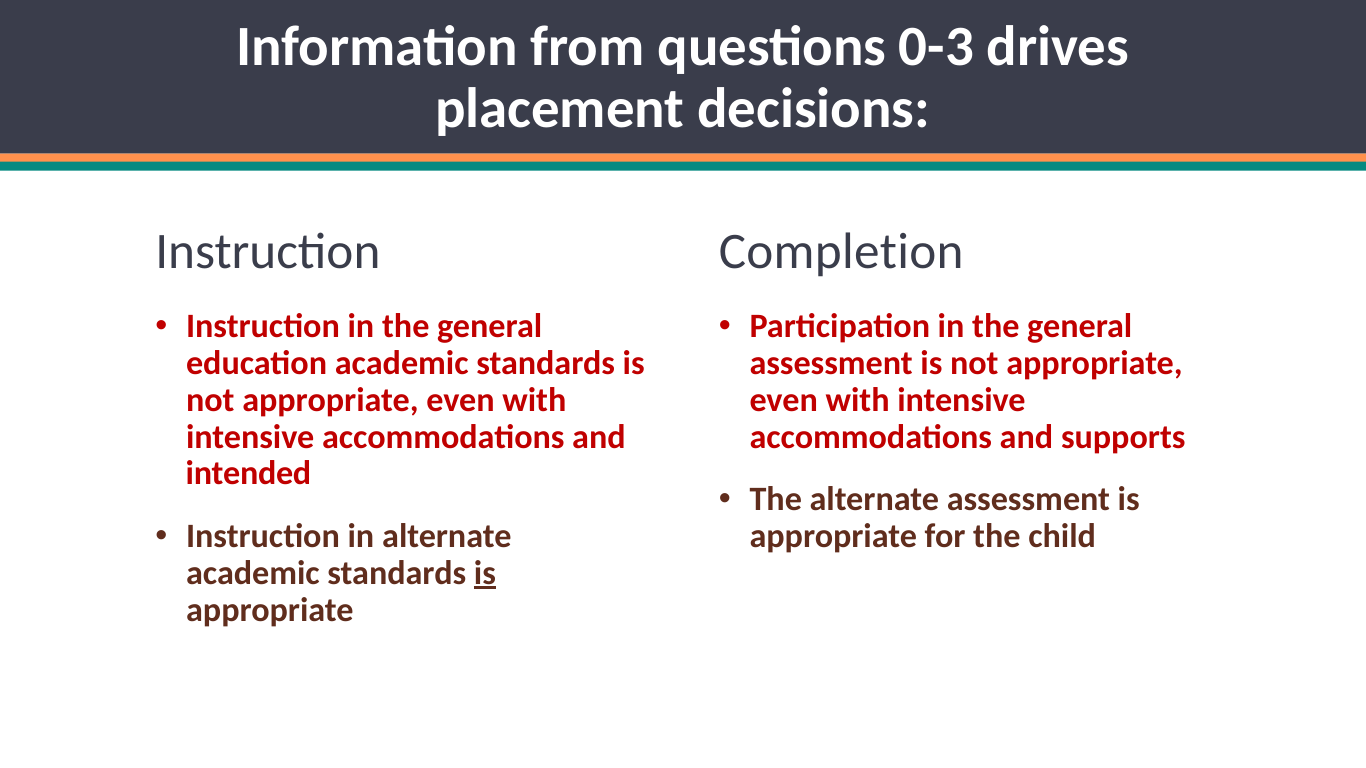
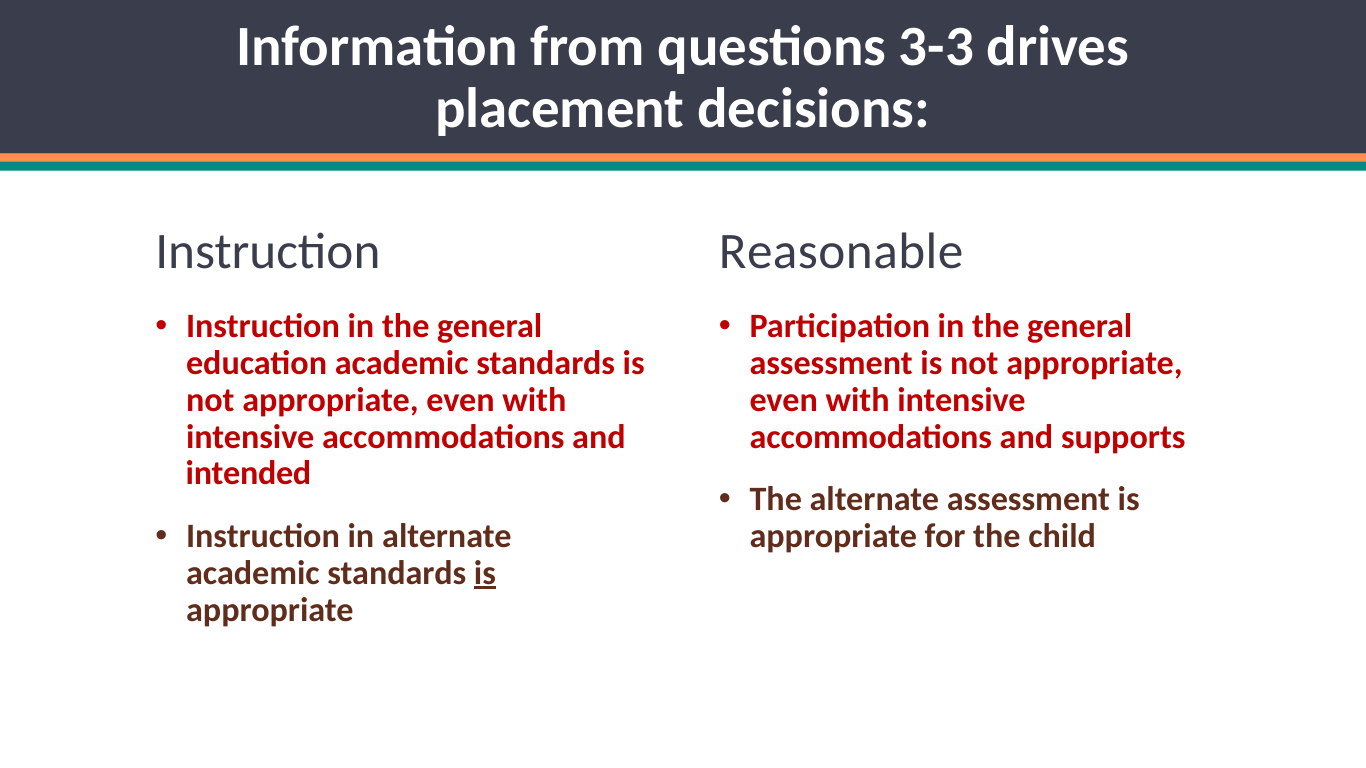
0-3: 0-3 -> 3-3
Completion: Completion -> Reasonable
